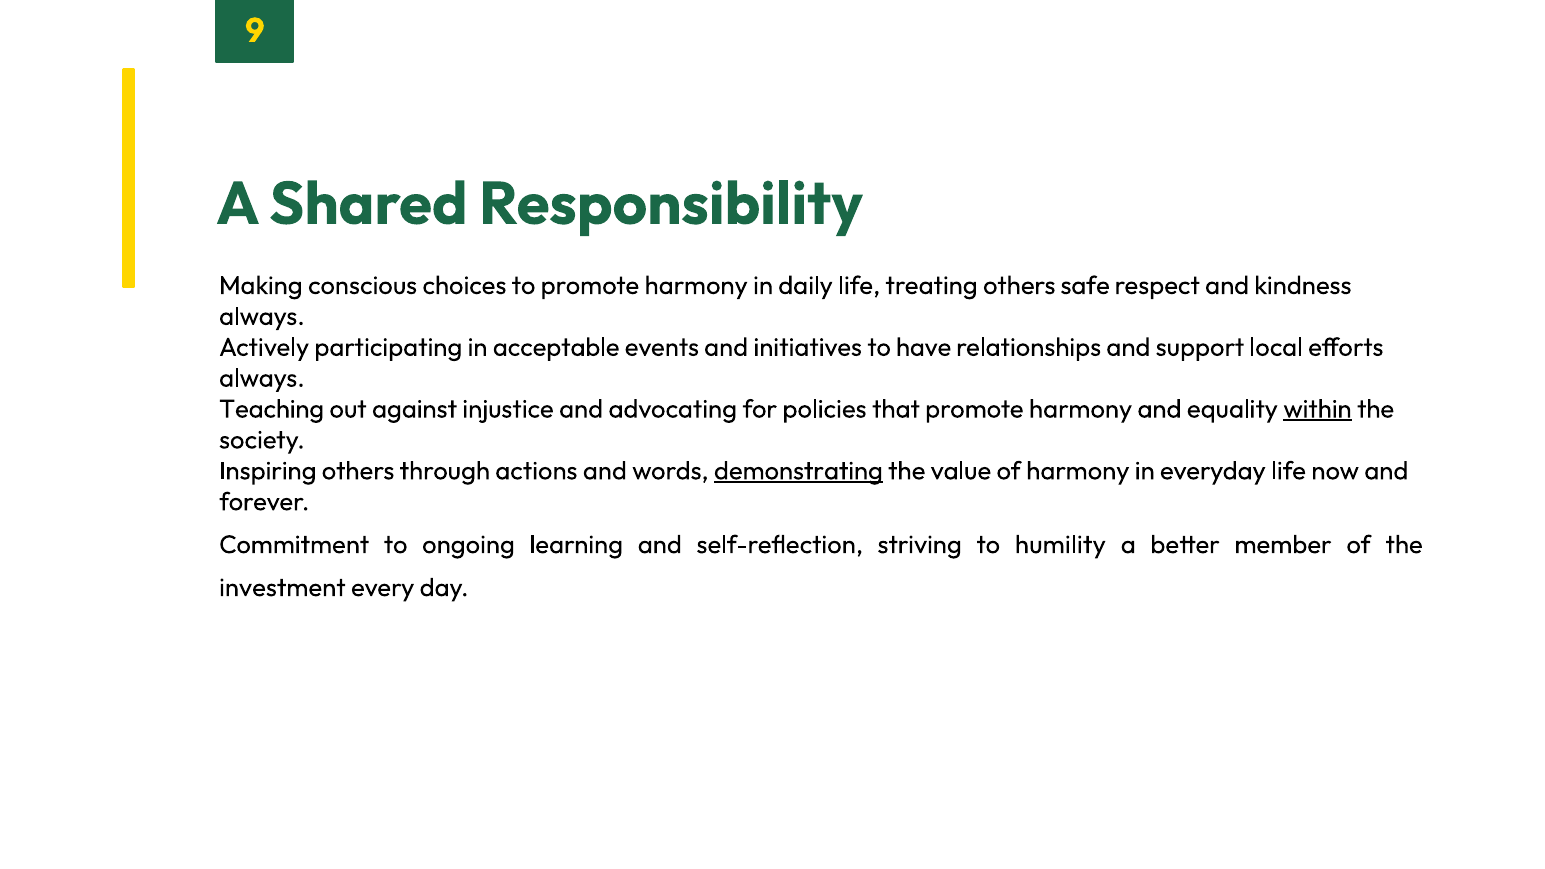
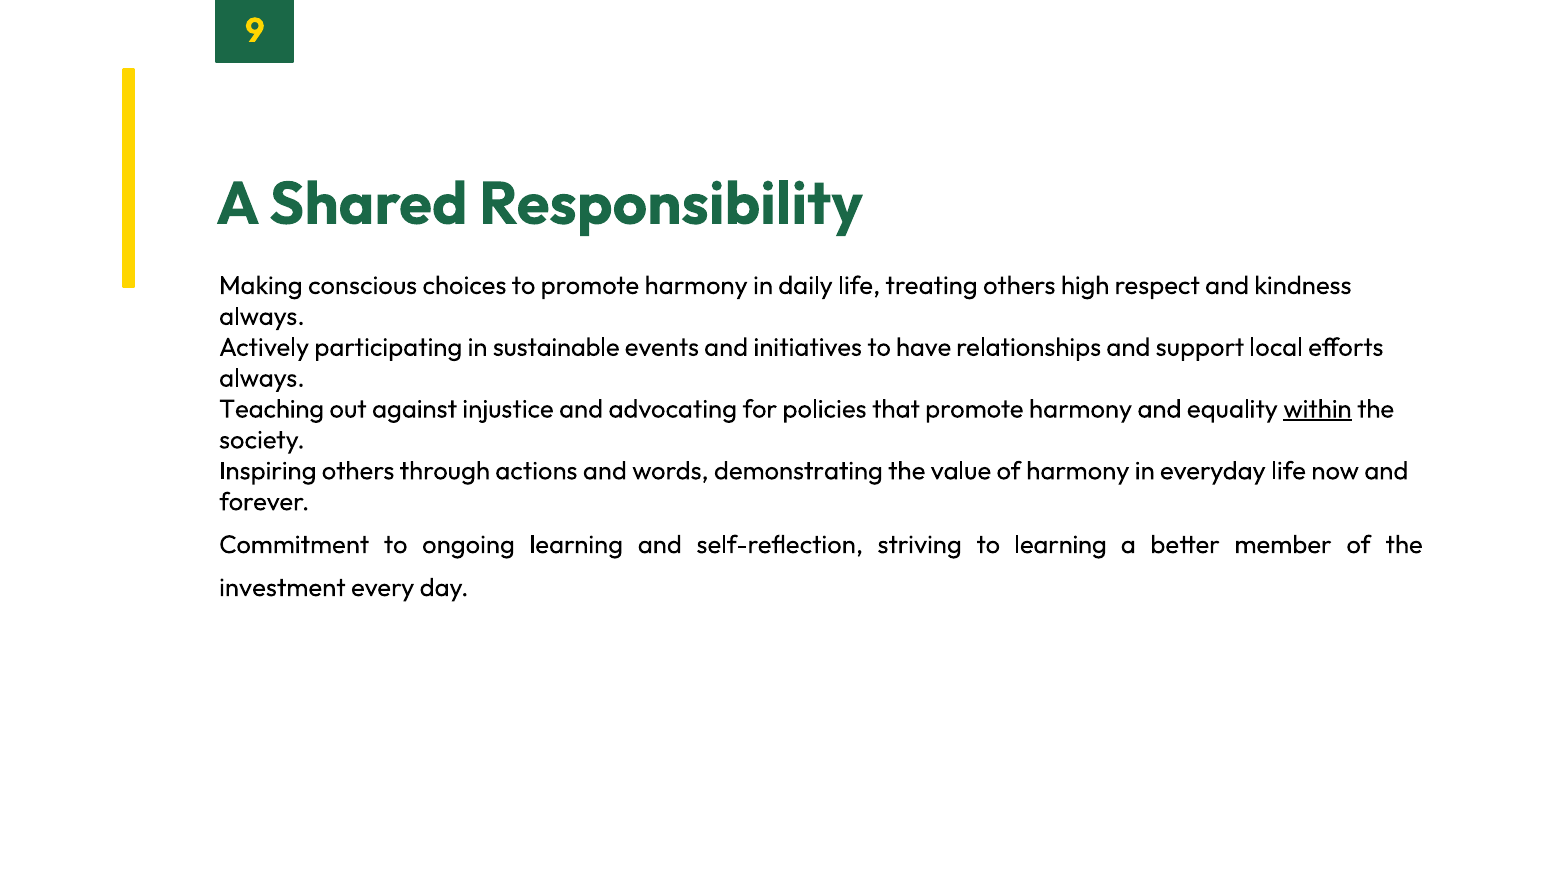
safe: safe -> high
acceptable: acceptable -> sustainable
demonstrating underline: present -> none
to humility: humility -> learning
